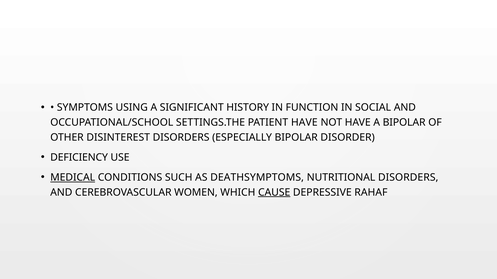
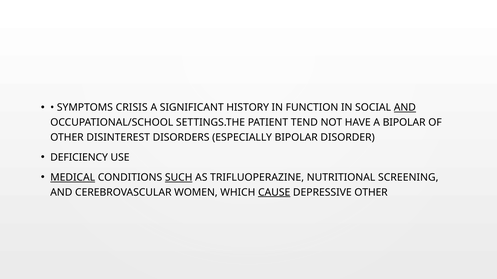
USING: USING -> CRISIS
AND at (405, 108) underline: none -> present
PATIENT HAVE: HAVE -> TEND
SUCH underline: none -> present
DEATHSYMPTOMS: DEATHSYMPTOMS -> TRIFLUOPERAZINE
NUTRITIONAL DISORDERS: DISORDERS -> SCREENING
DEPRESSIVE RAHAF: RAHAF -> OTHER
